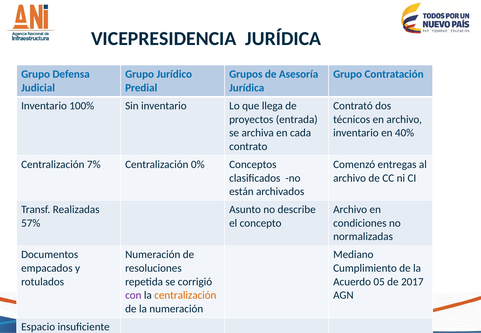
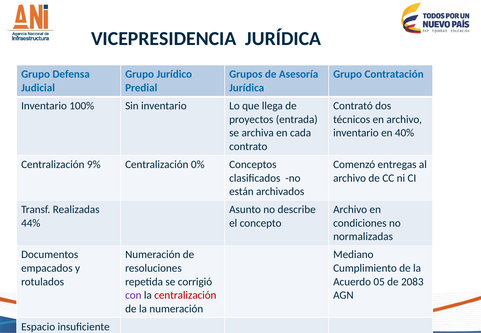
7%: 7% -> 9%
57%: 57% -> 44%
2017: 2017 -> 2083
centralización at (185, 295) colour: orange -> red
